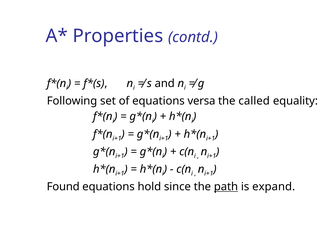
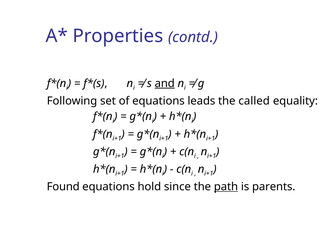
and underline: none -> present
versa: versa -> leads
expand: expand -> parents
